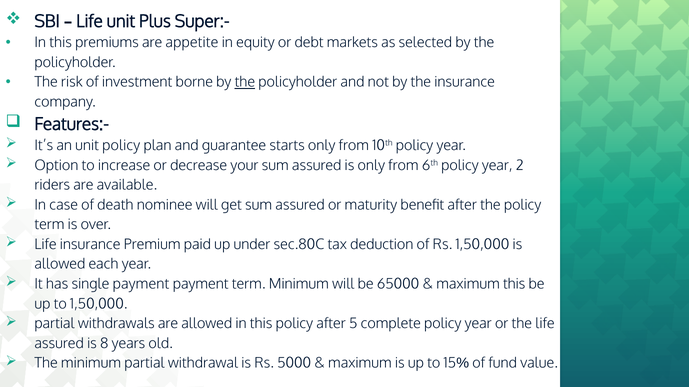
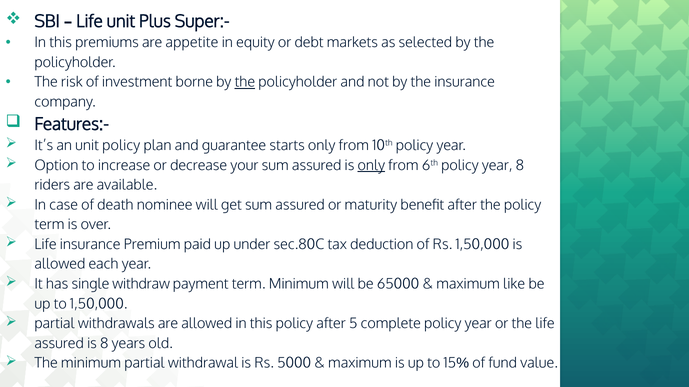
only at (371, 166) underline: none -> present
year 2: 2 -> 8
single payment: payment -> withdraw
maximum this: this -> like
